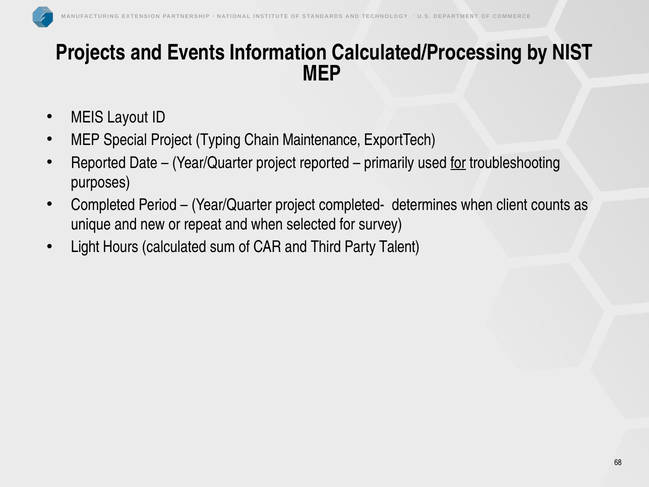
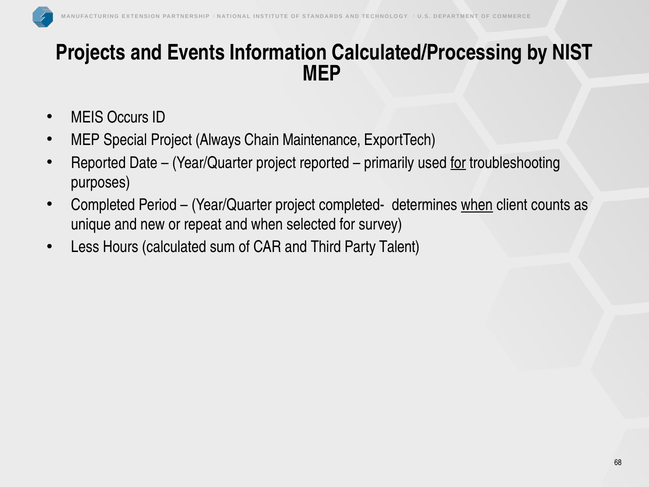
Layout: Layout -> Occurs
Typing: Typing -> Always
when at (477, 205) underline: none -> present
Light: Light -> Less
